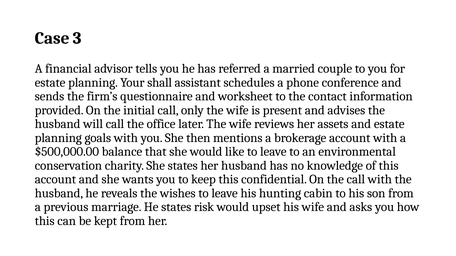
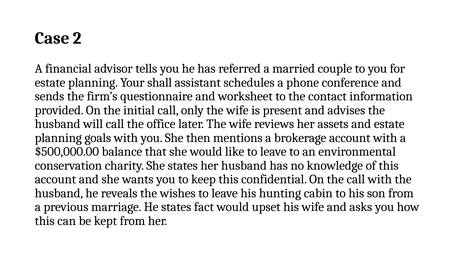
3: 3 -> 2
risk: risk -> fact
